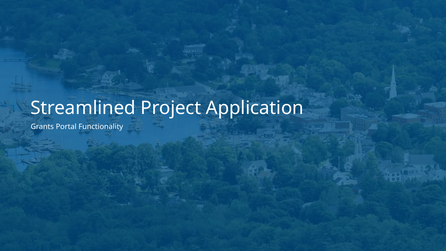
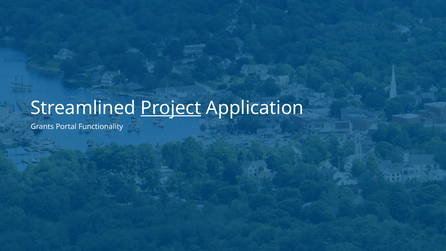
Project underline: none -> present
